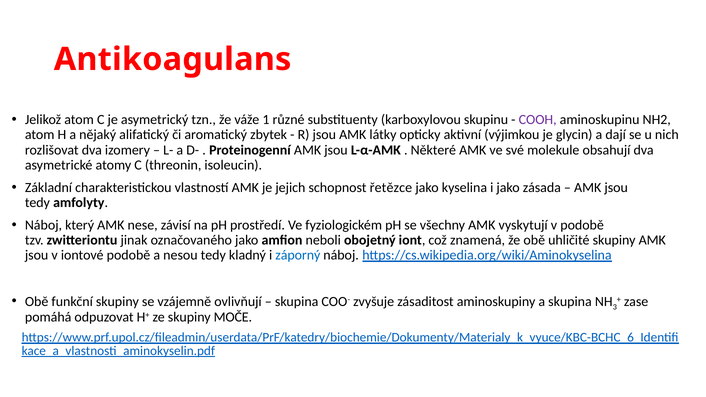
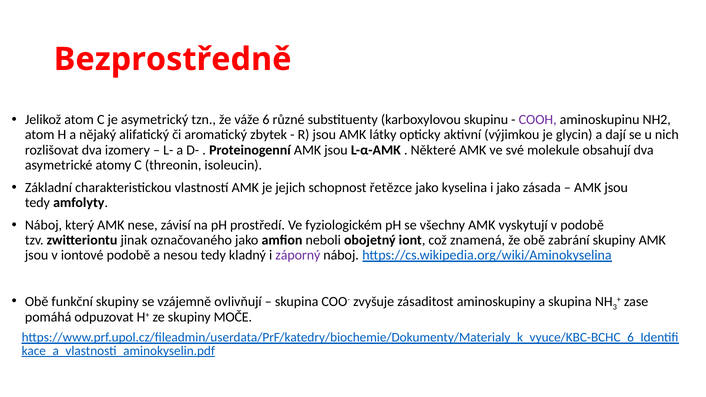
Antikoagulans: Antikoagulans -> Bezprostředně
1: 1 -> 6
uhličité: uhličité -> zabrání
záporný colour: blue -> purple
